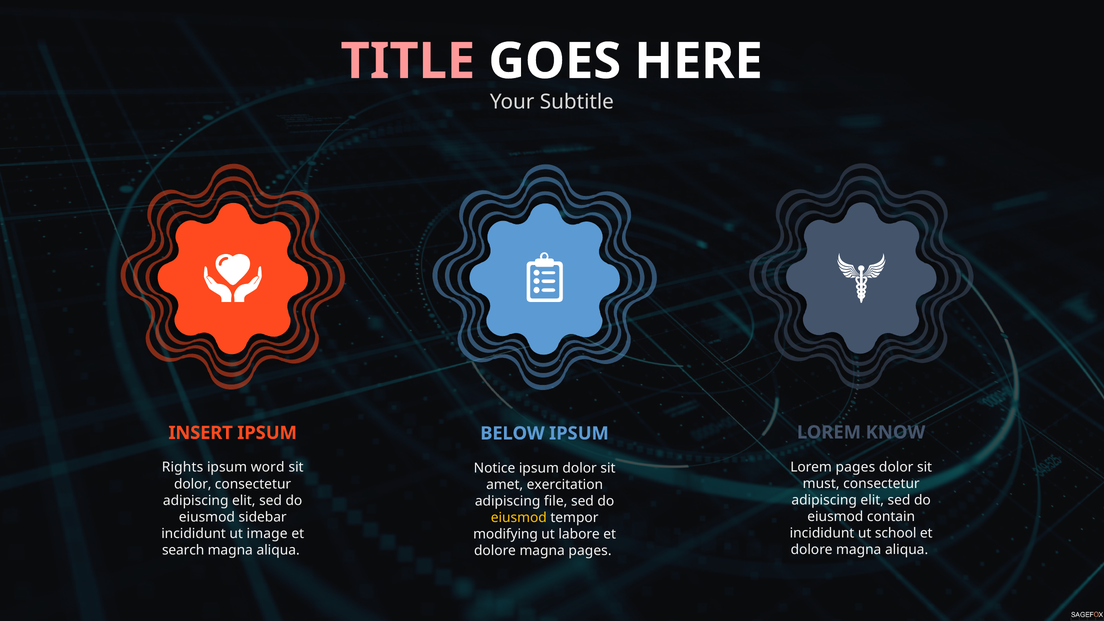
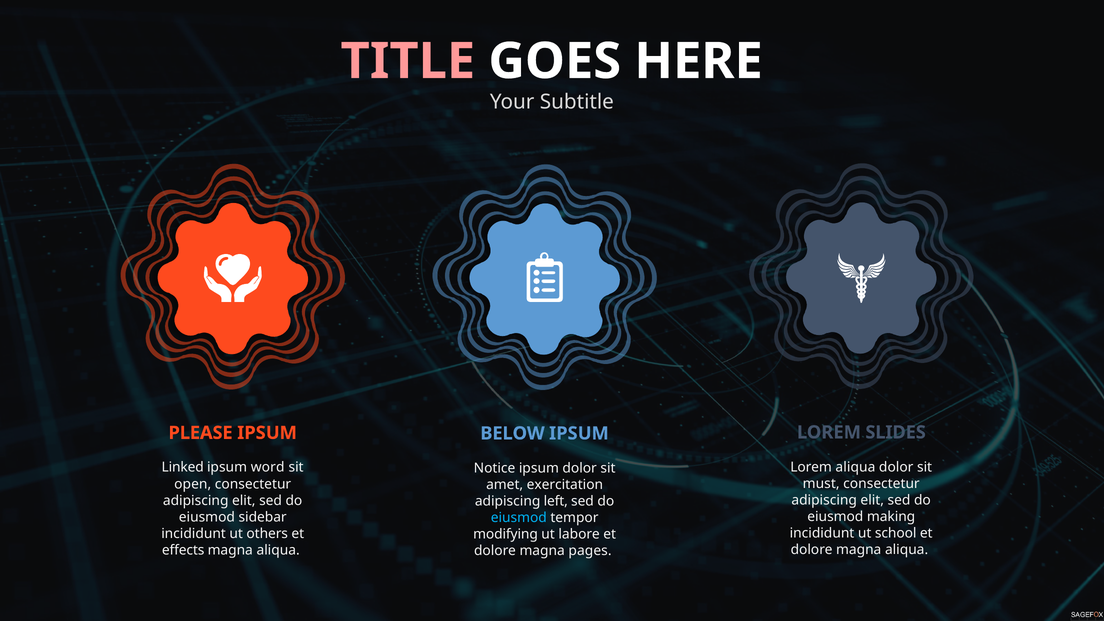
KNOW: KNOW -> SLIDES
INSERT: INSERT -> PLEASE
Lorem pages: pages -> aliqua
Rights: Rights -> Linked
dolor at (193, 484): dolor -> open
file: file -> left
contain: contain -> making
eiusmod at (519, 518) colour: yellow -> light blue
image: image -> others
search: search -> effects
